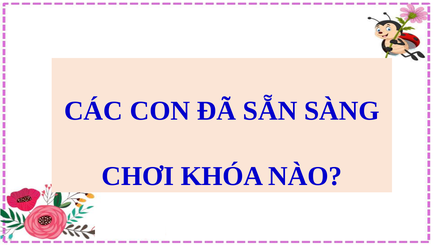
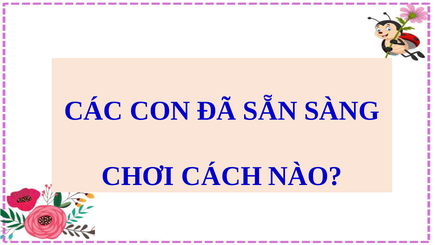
KHÓA: KHÓA -> CÁCH
